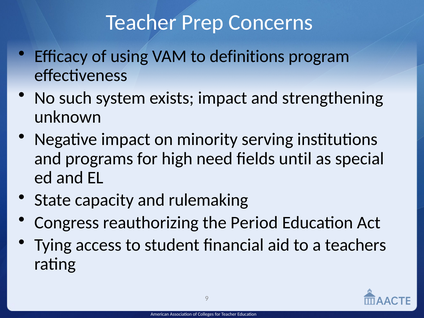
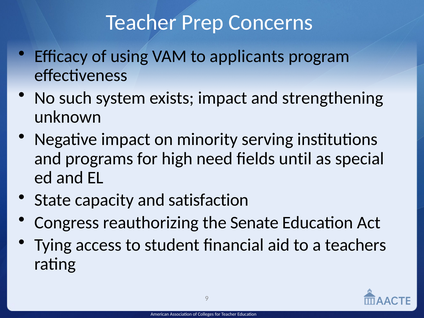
definitions: definitions -> applicants
rulemaking: rulemaking -> satisfaction
Period: Period -> Senate
